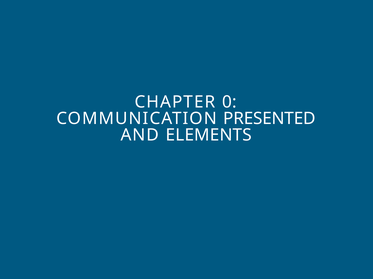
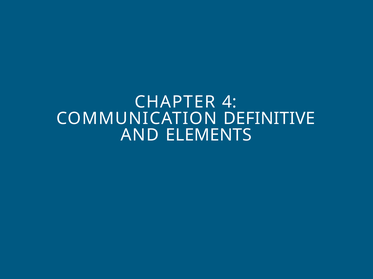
0: 0 -> 4
PRESENTED: PRESENTED -> DEFINITIVE
